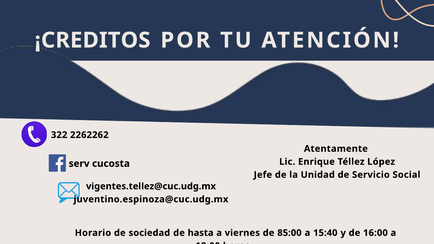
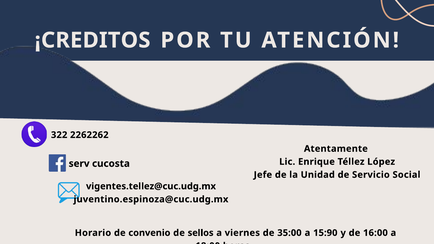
sociedad: sociedad -> convenio
hasta: hasta -> sellos
85:00: 85:00 -> 35:00
15:40: 15:40 -> 15:90
